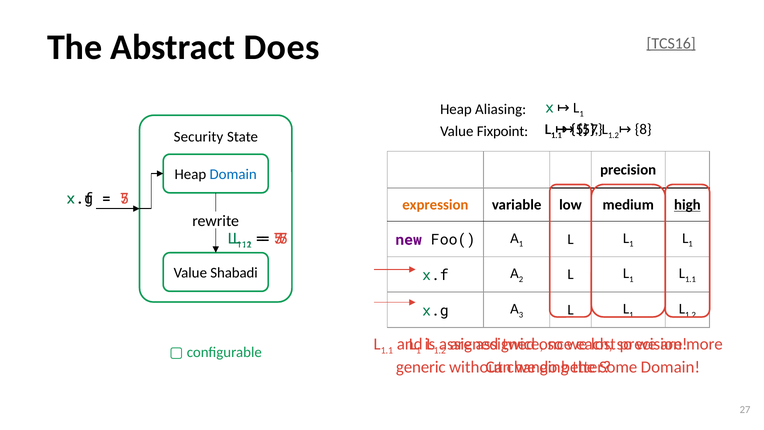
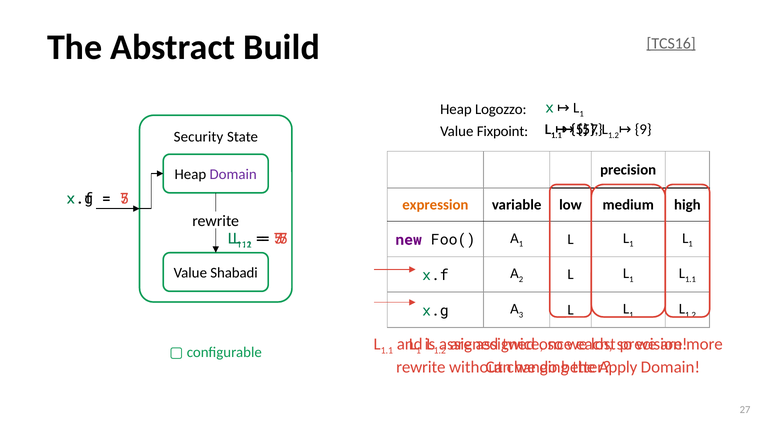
Does: Does -> Build
Aliasing: Aliasing -> Logozzo
8: 8 -> 9
Domain at (233, 174) colour: blue -> purple
high underline: present -> none
generic at (421, 367): generic -> rewrite
Some: Some -> Apply
